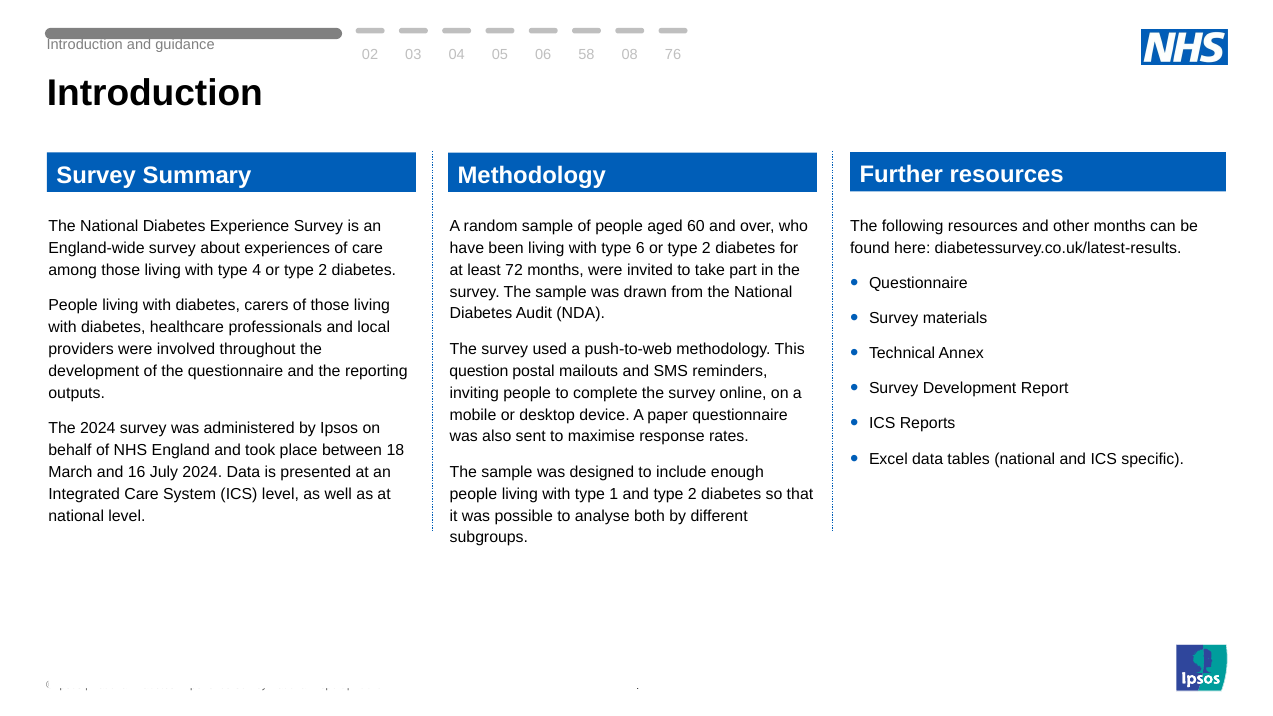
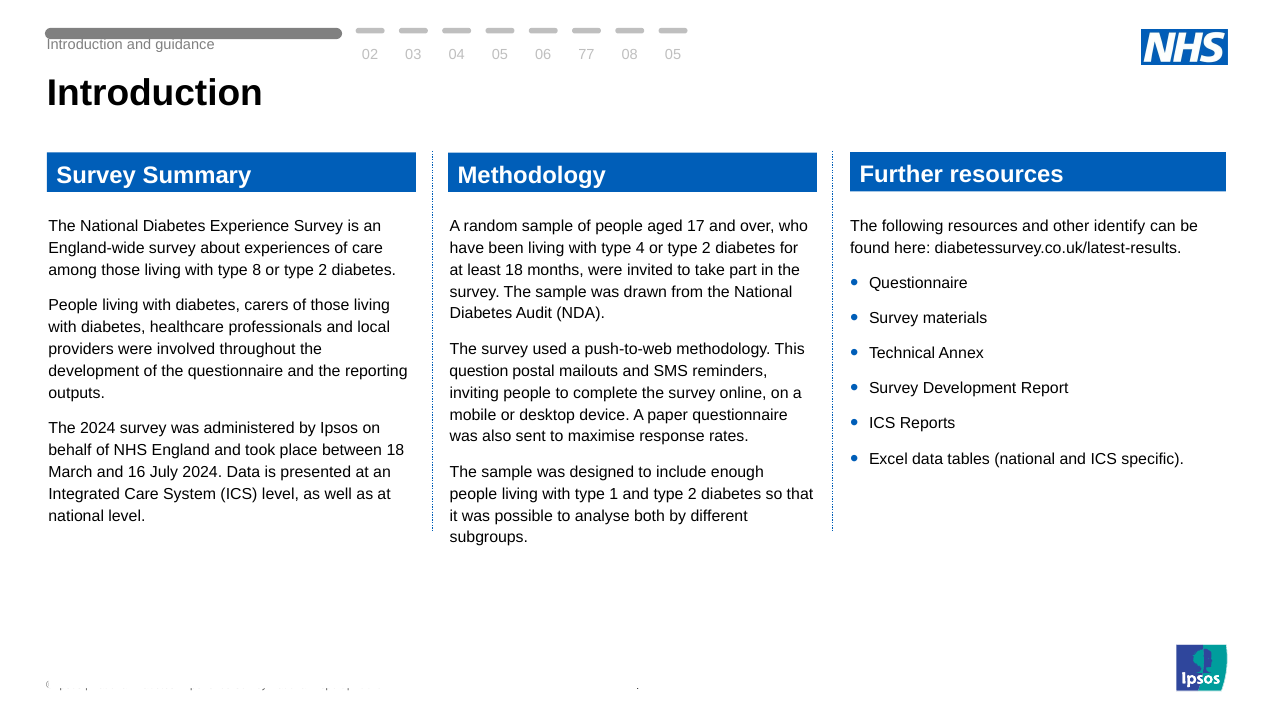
58: 58 -> 77
08 76: 76 -> 05
60: 60 -> 17
other months: months -> identify
type 6: 6 -> 4
type 4: 4 -> 8
least 72: 72 -> 18
